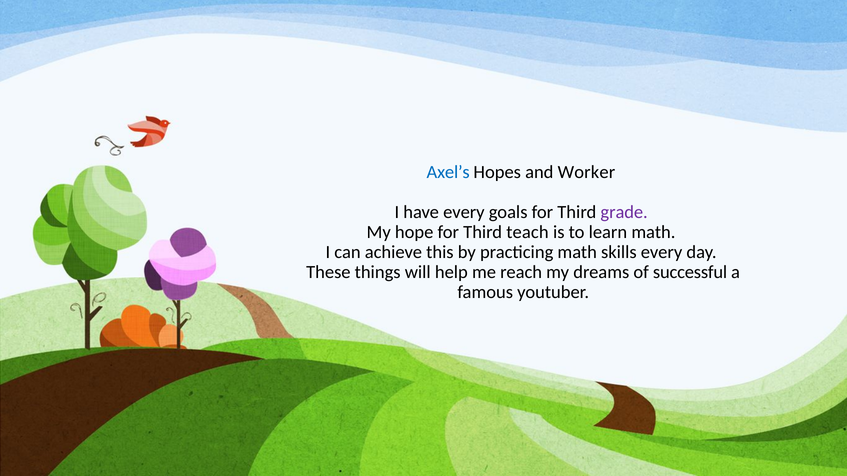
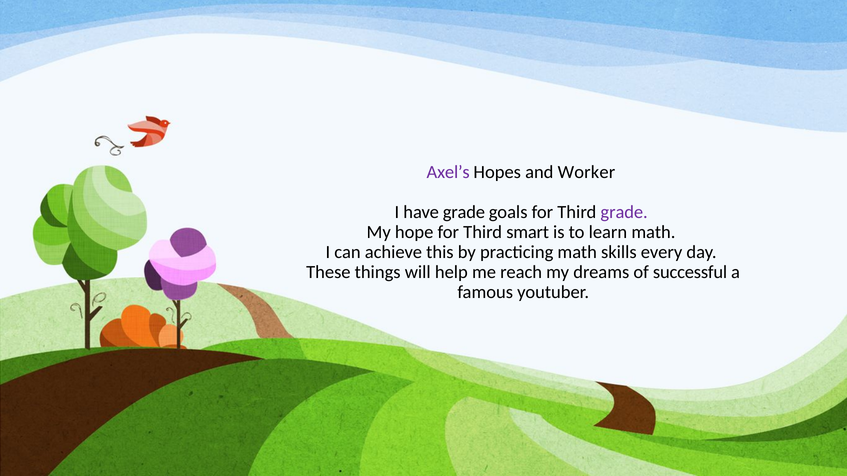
Axel’s colour: blue -> purple
have every: every -> grade
teach: teach -> smart
